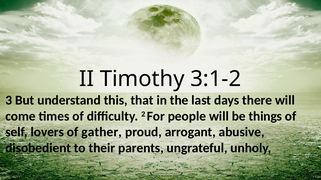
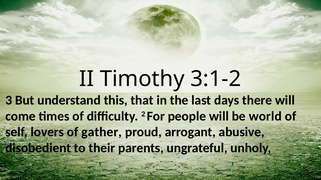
things: things -> world
